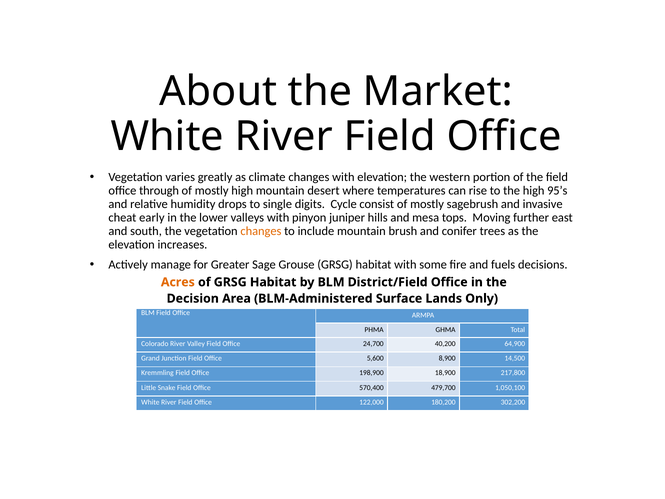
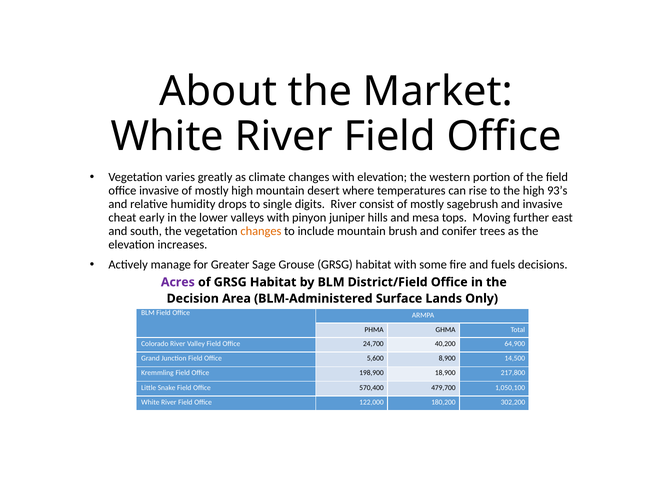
office through: through -> invasive
95’s: 95’s -> 93’s
digits Cycle: Cycle -> River
Acres colour: orange -> purple
